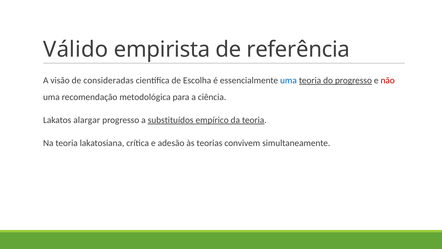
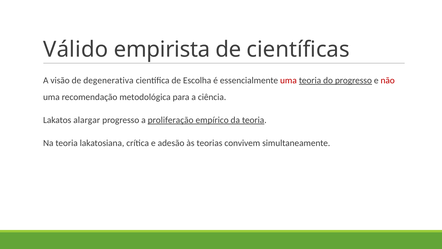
referência: referência -> científicas
consideradas: consideradas -> degenerativa
uma at (288, 80) colour: blue -> red
substituídos: substituídos -> proliferação
